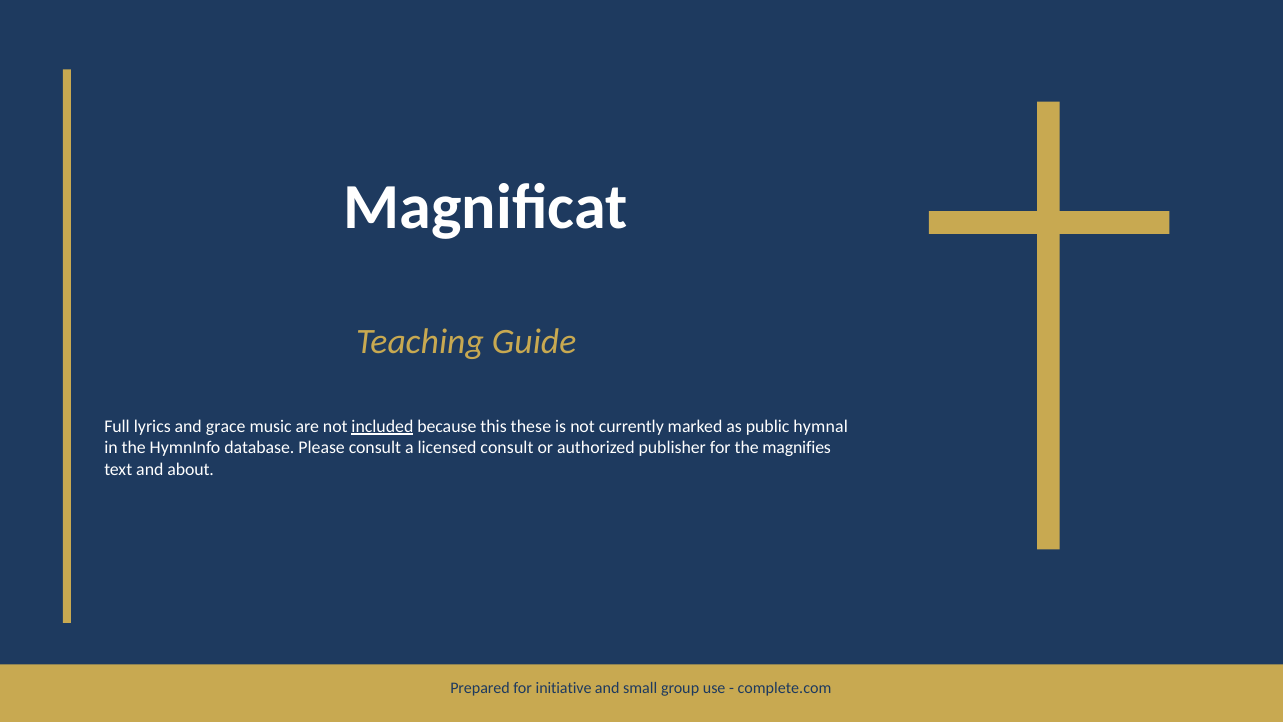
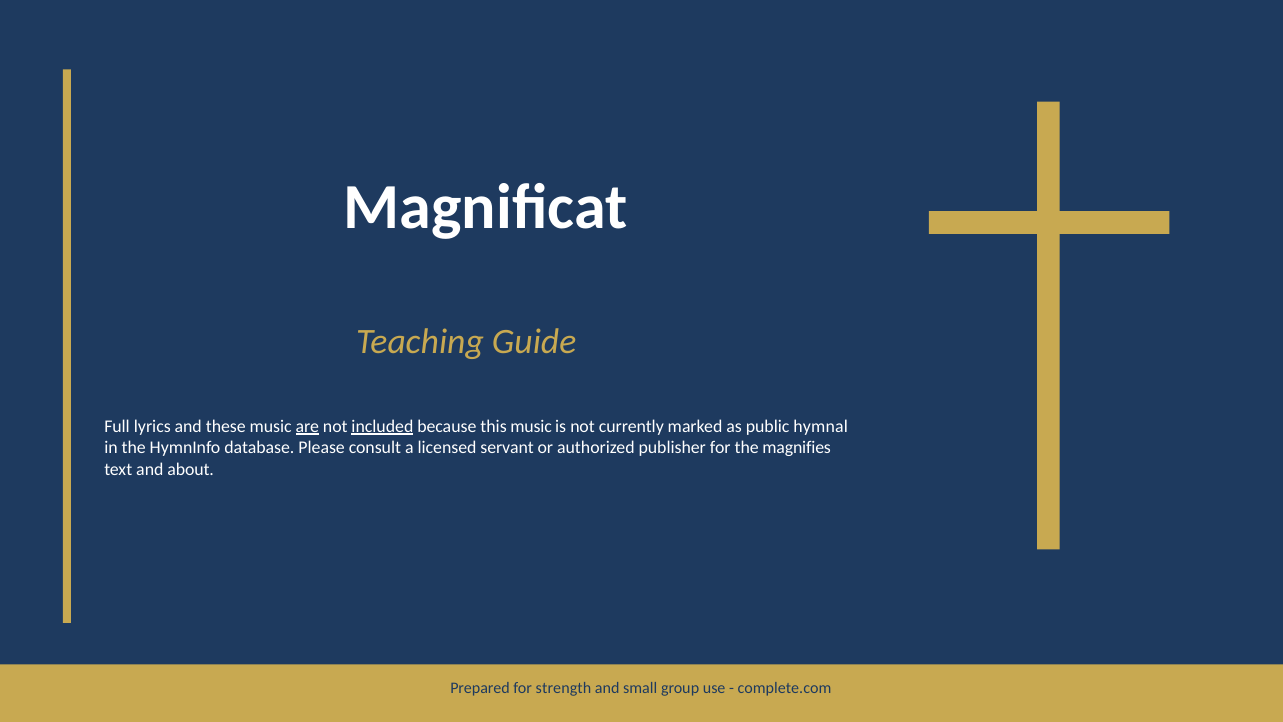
grace: grace -> these
are underline: none -> present
this these: these -> music
licensed consult: consult -> servant
initiative: initiative -> strength
